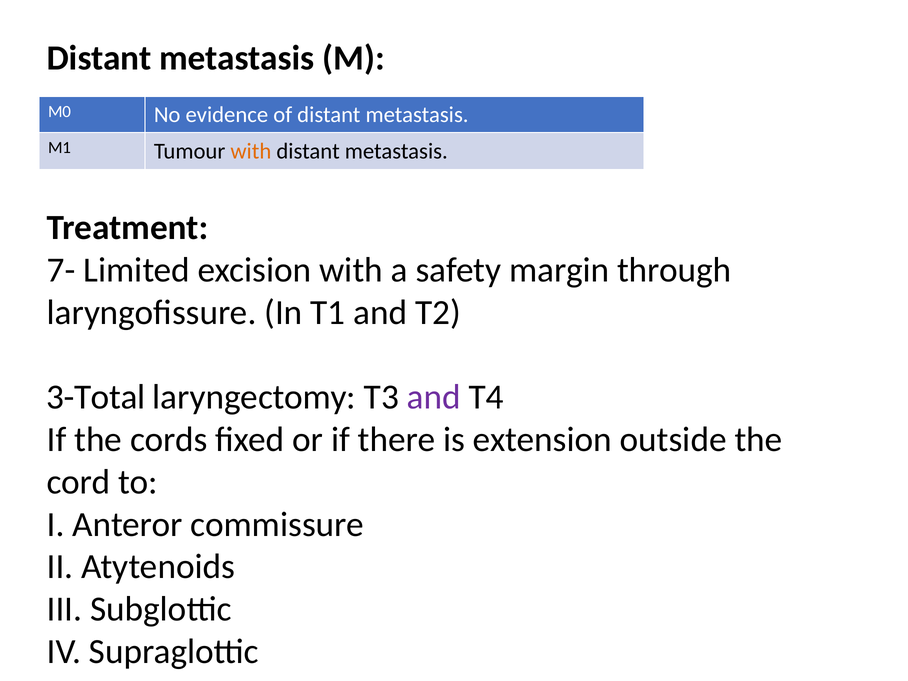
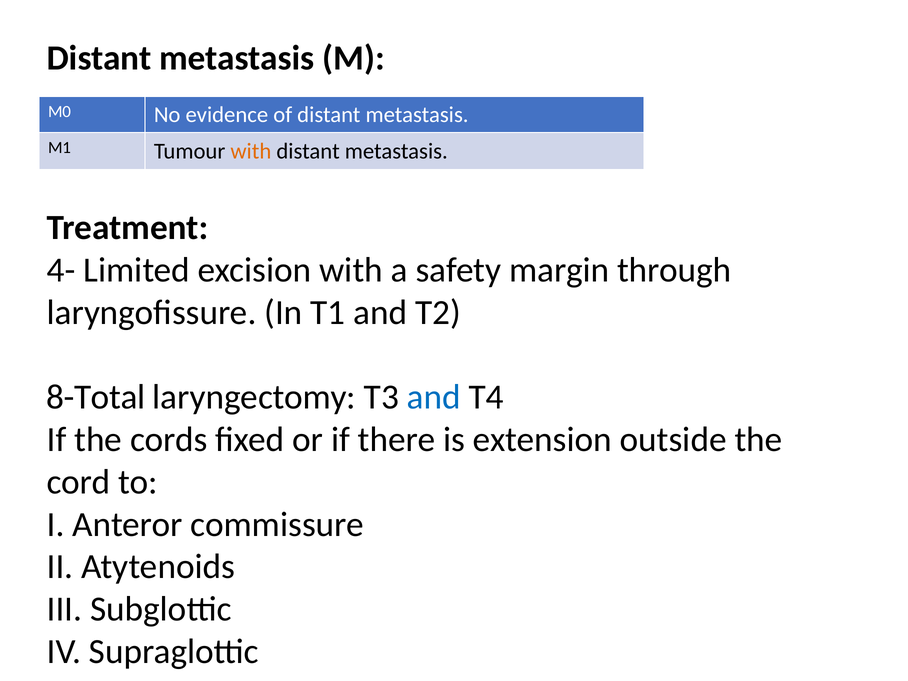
7-: 7- -> 4-
3-Total: 3-Total -> 8-Total
and at (434, 397) colour: purple -> blue
